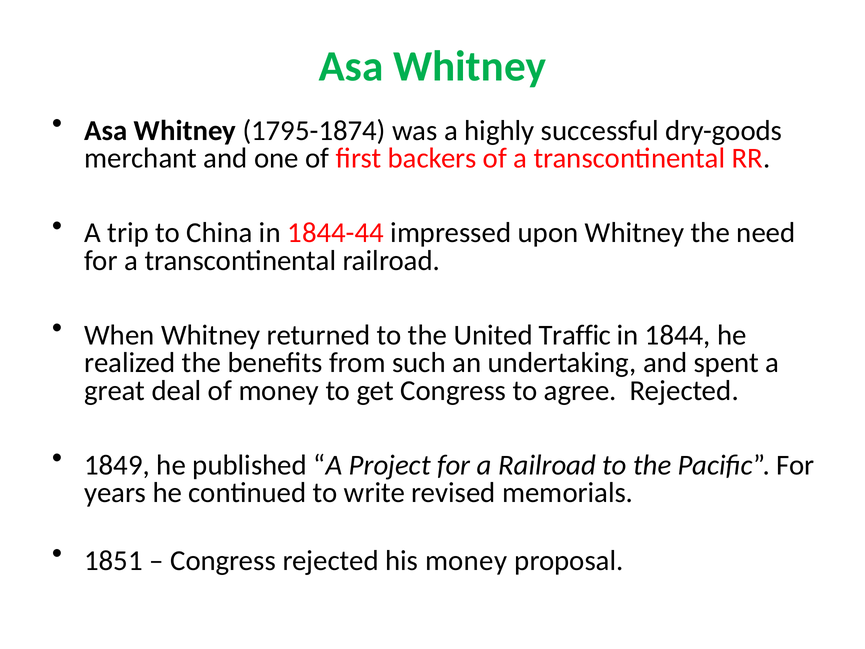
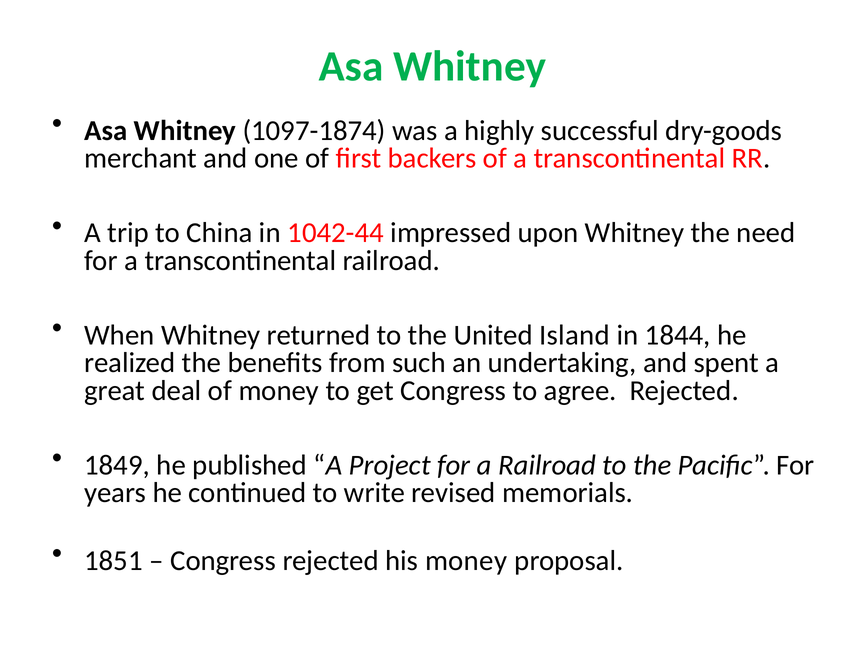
1795-1874: 1795-1874 -> 1097-1874
1844-44: 1844-44 -> 1042-44
Traffic: Traffic -> Island
